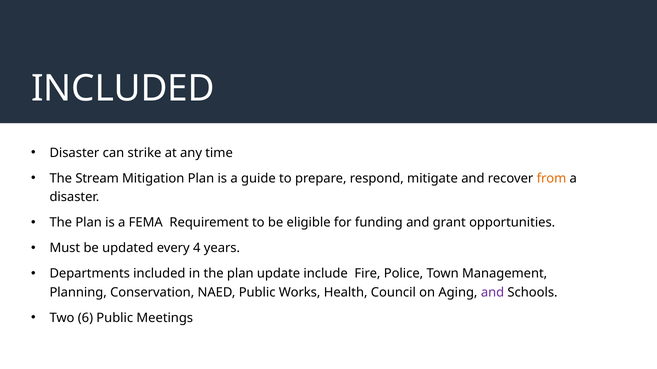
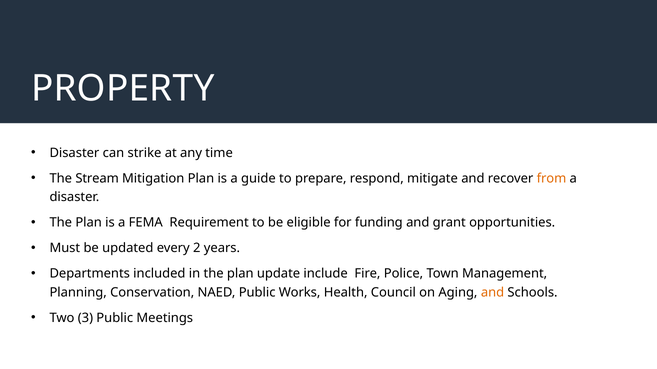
INCLUDED at (123, 89): INCLUDED -> PROPERTY
4: 4 -> 2
and at (493, 293) colour: purple -> orange
6: 6 -> 3
